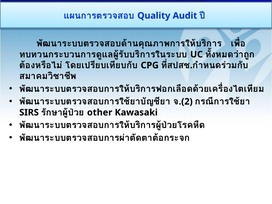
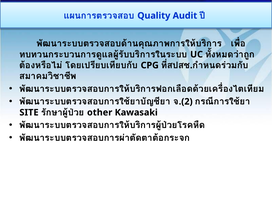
SIRS: SIRS -> SITE
